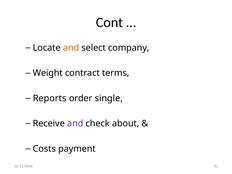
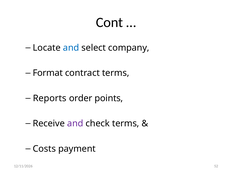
and at (71, 48) colour: orange -> blue
Weight: Weight -> Format
single: single -> points
check about: about -> terms
